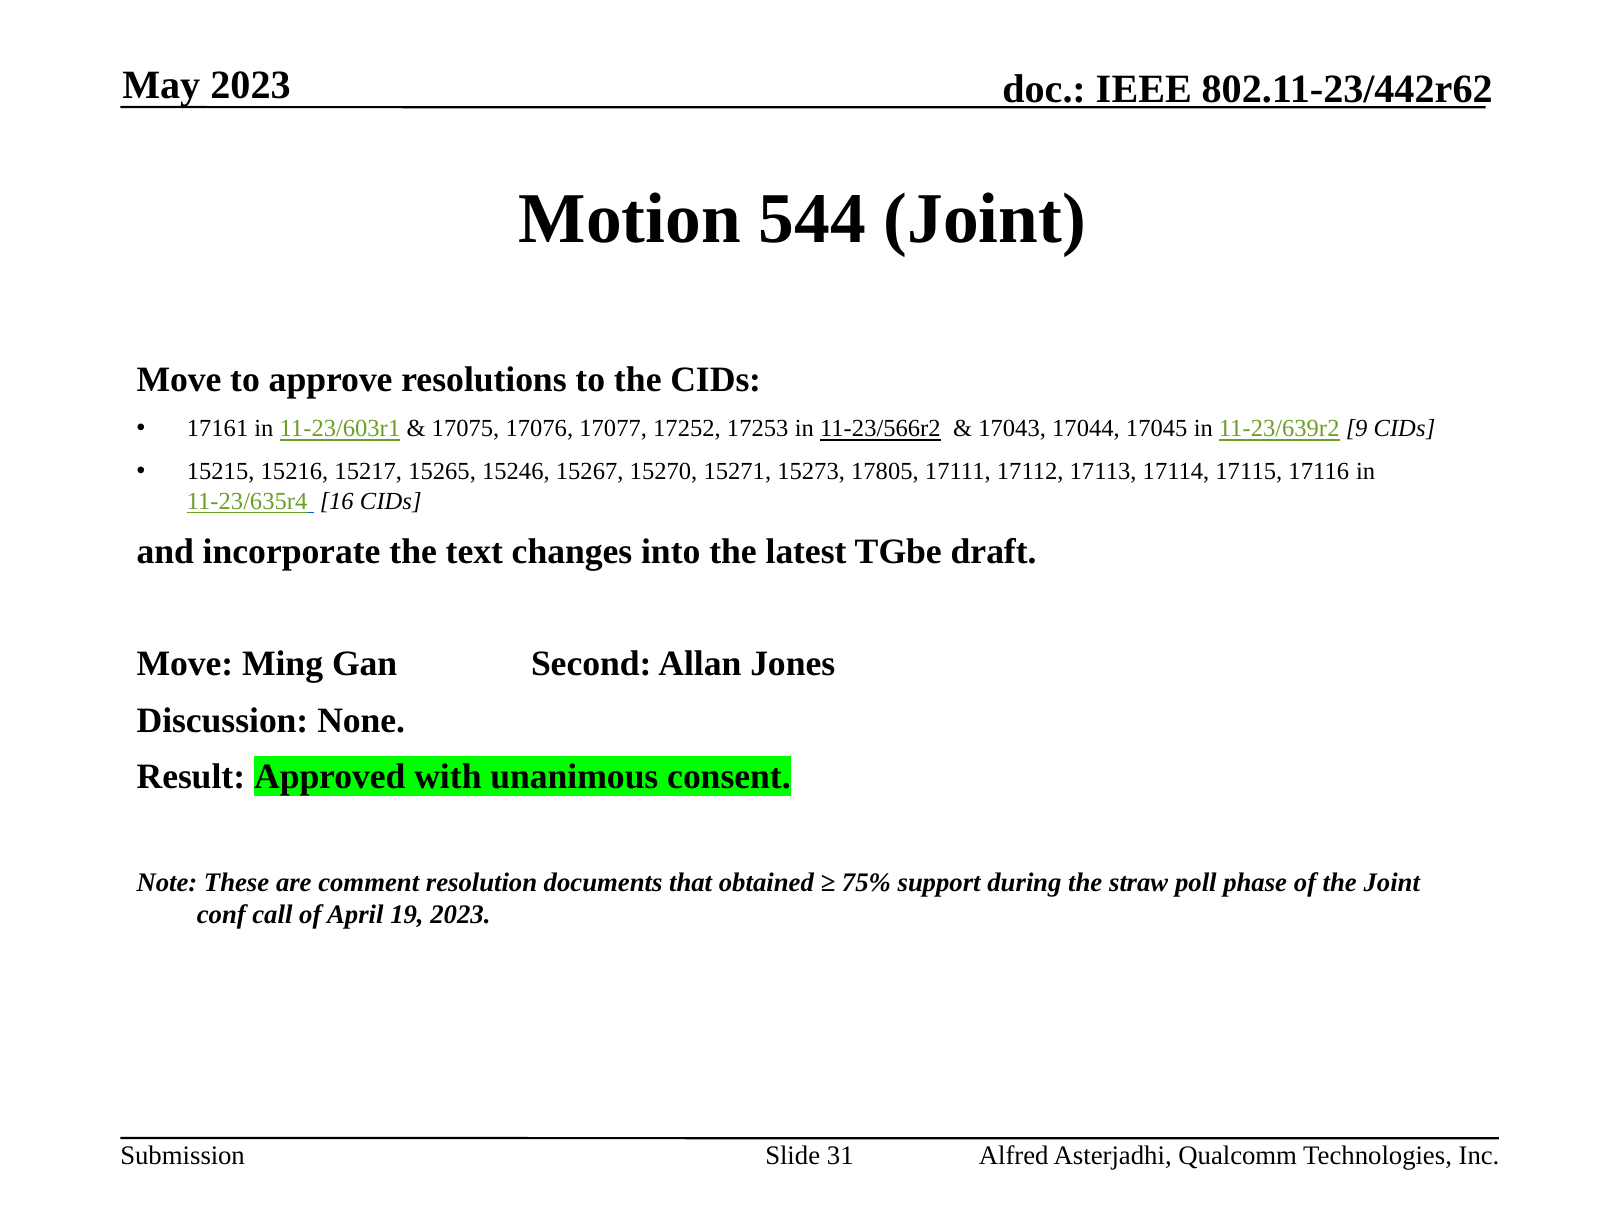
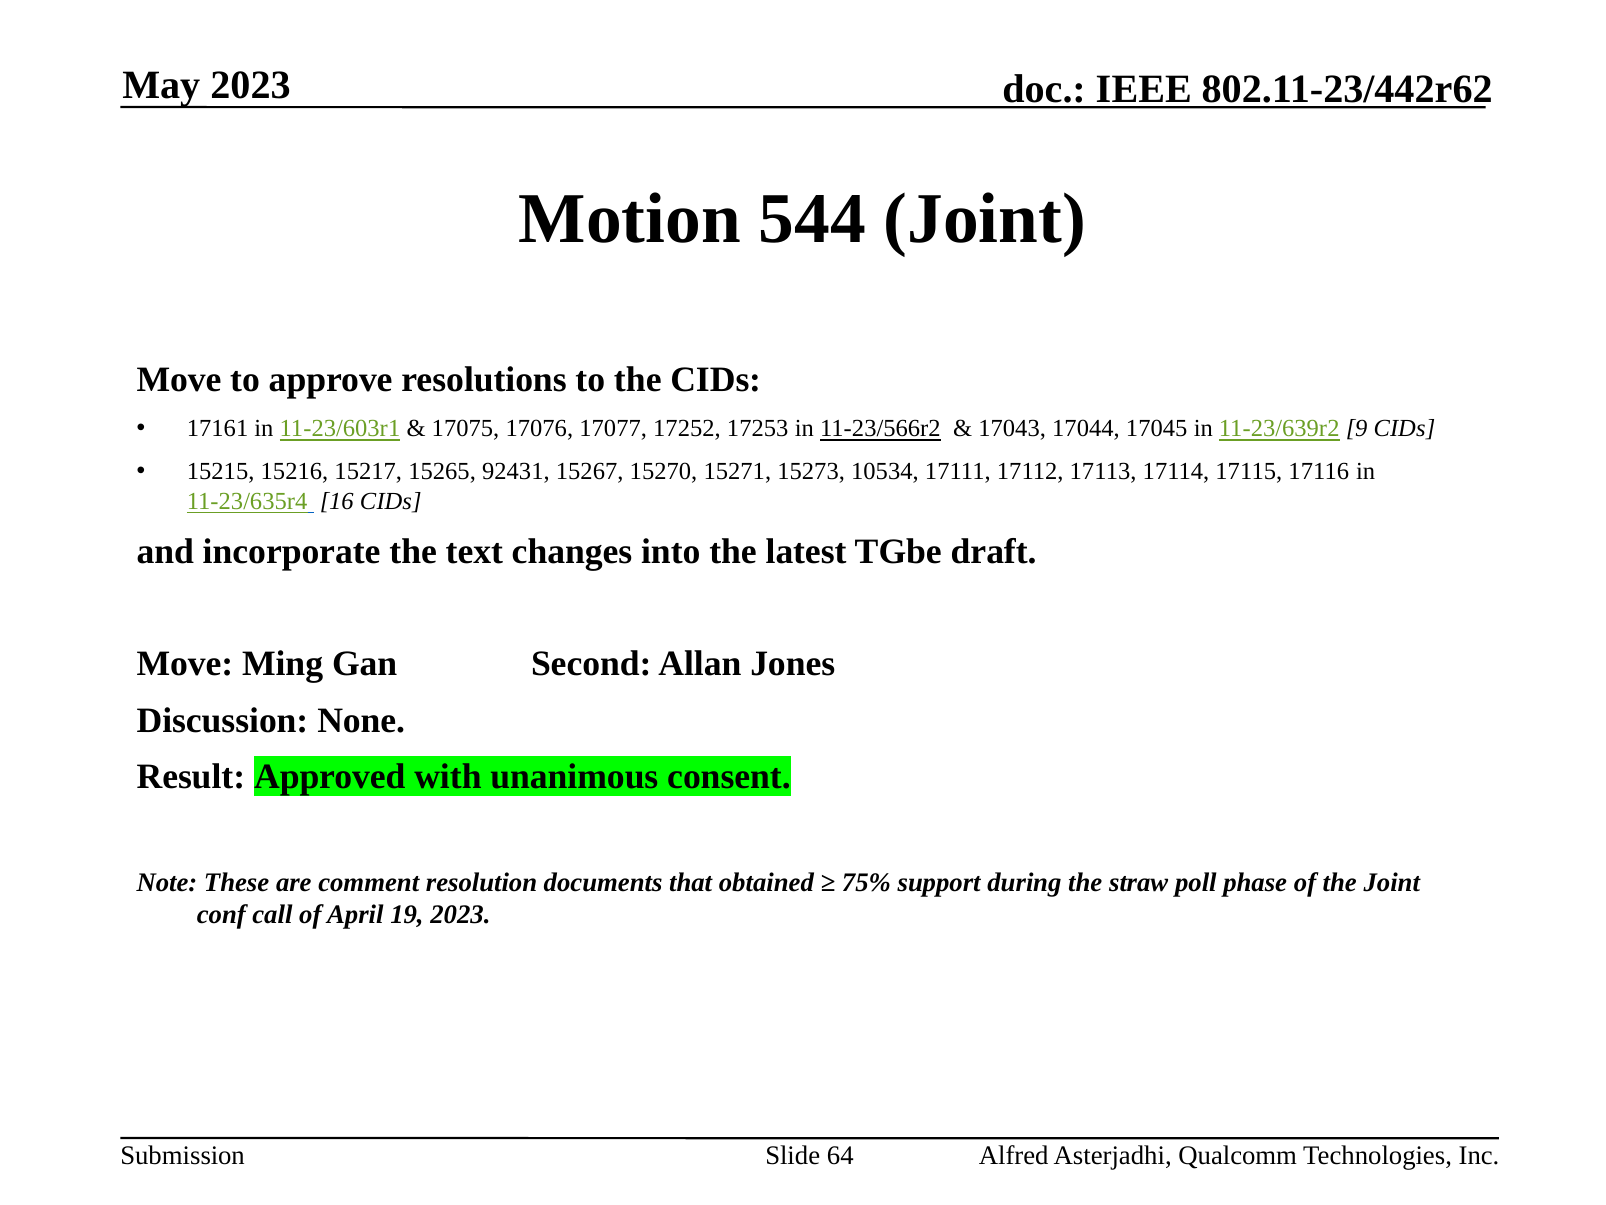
15246: 15246 -> 92431
17805: 17805 -> 10534
31: 31 -> 64
